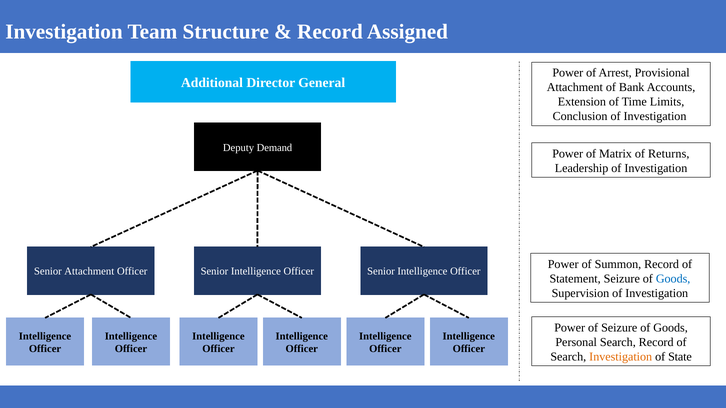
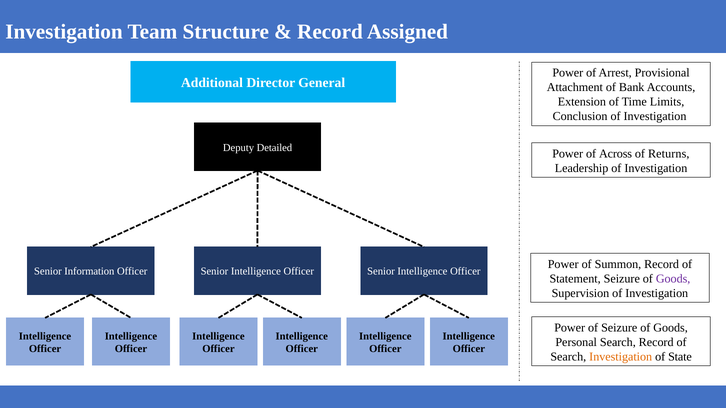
Demand: Demand -> Detailed
Matrix: Matrix -> Across
Senior Attachment: Attachment -> Information
Goods at (673, 279) colour: blue -> purple
